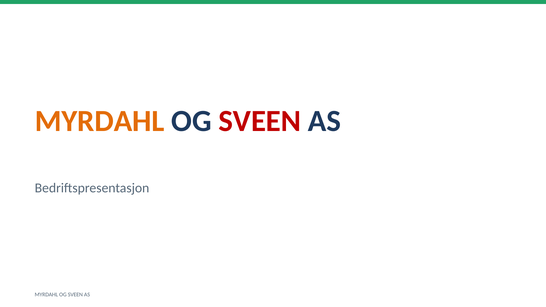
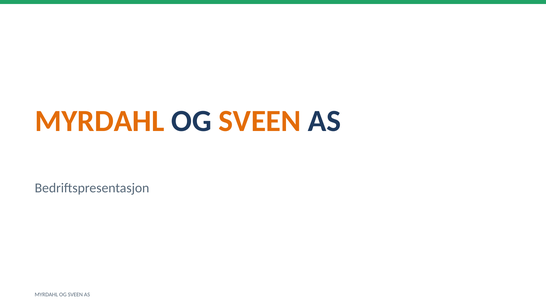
SVEEN at (260, 121) colour: red -> orange
